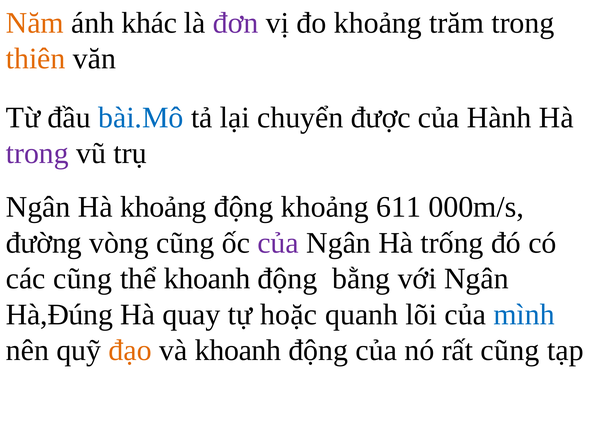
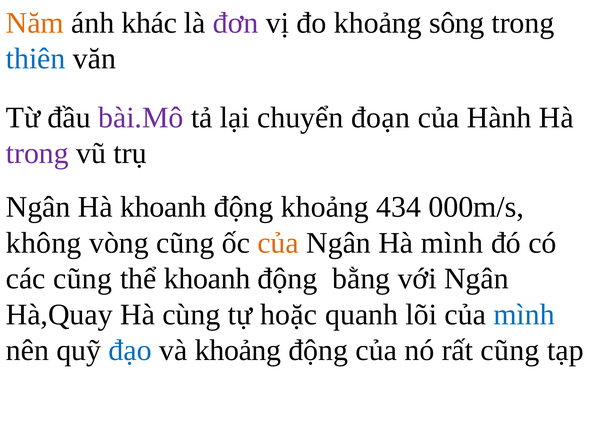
trăm: trăm -> sông
thiên colour: orange -> blue
bài.Mô colour: blue -> purple
được: được -> đoạn
Hà khoảng: khoảng -> khoanh
611: 611 -> 434
đường: đường -> không
của at (278, 243) colour: purple -> orange
Hà trống: trống -> mình
Hà,Đúng: Hà,Đúng -> Hà,Quay
quay: quay -> cùng
đạo colour: orange -> blue
và khoanh: khoanh -> khoảng
